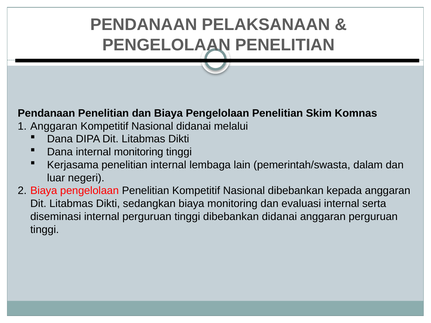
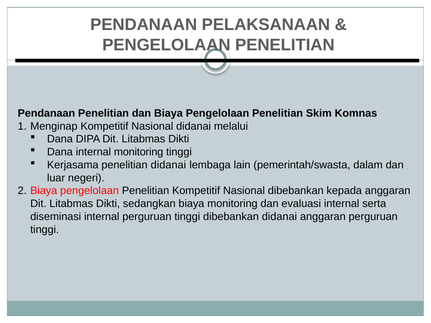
1 Anggaran: Anggaran -> Menginap
penelitian internal: internal -> didanai
